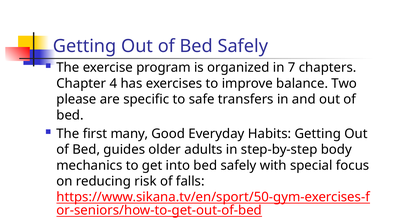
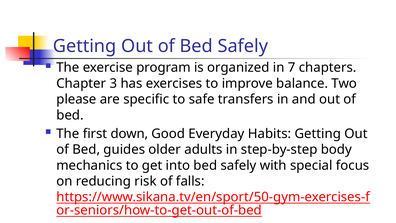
4: 4 -> 3
many: many -> down
